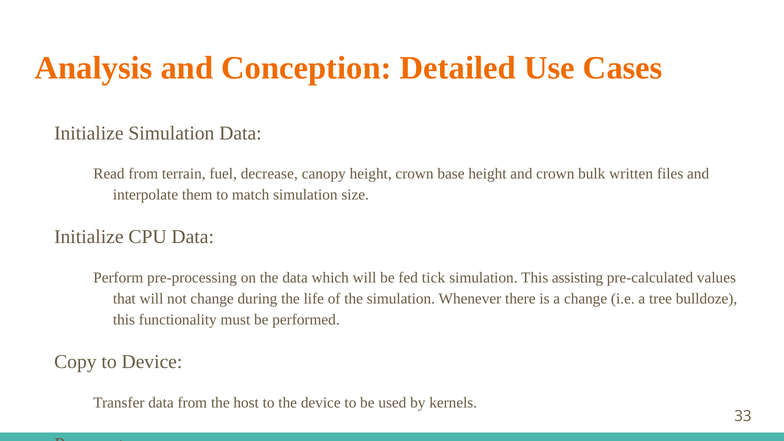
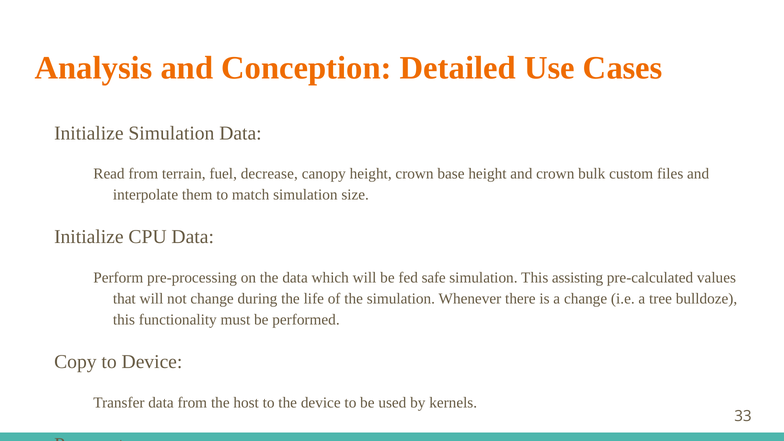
written: written -> custom
tick: tick -> safe
